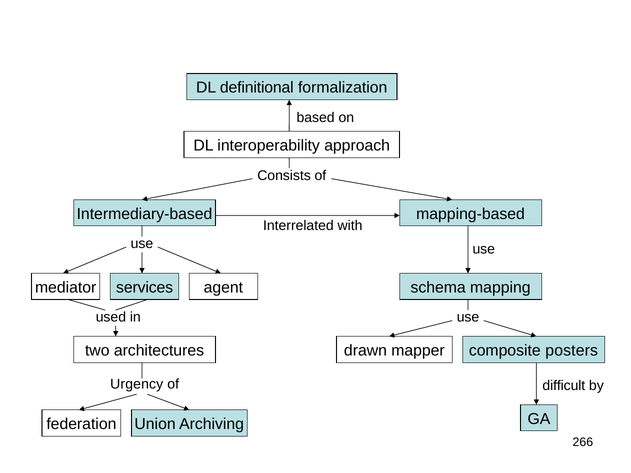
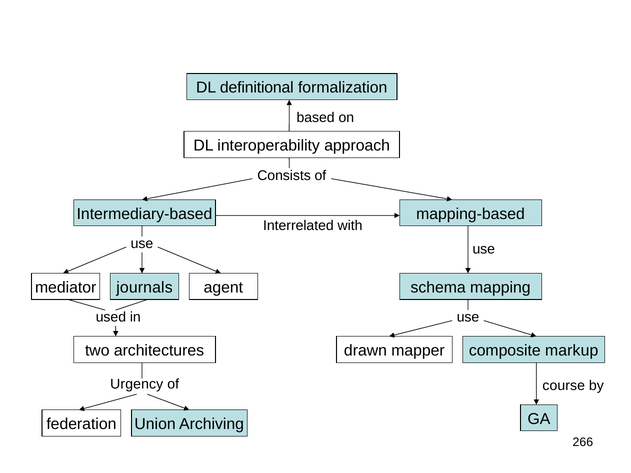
services: services -> journals
posters: posters -> markup
difficult: difficult -> course
